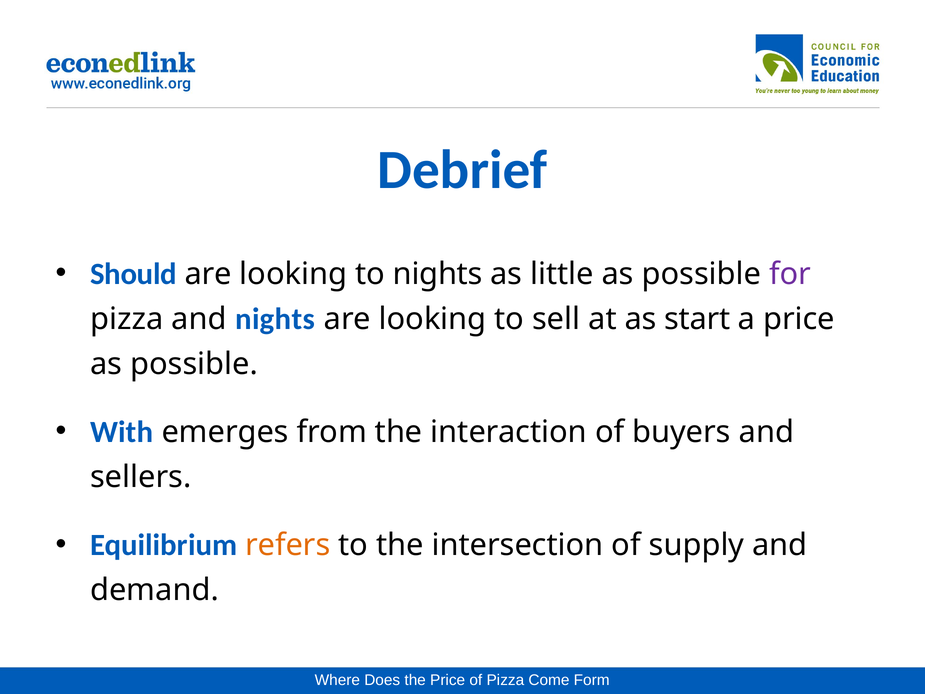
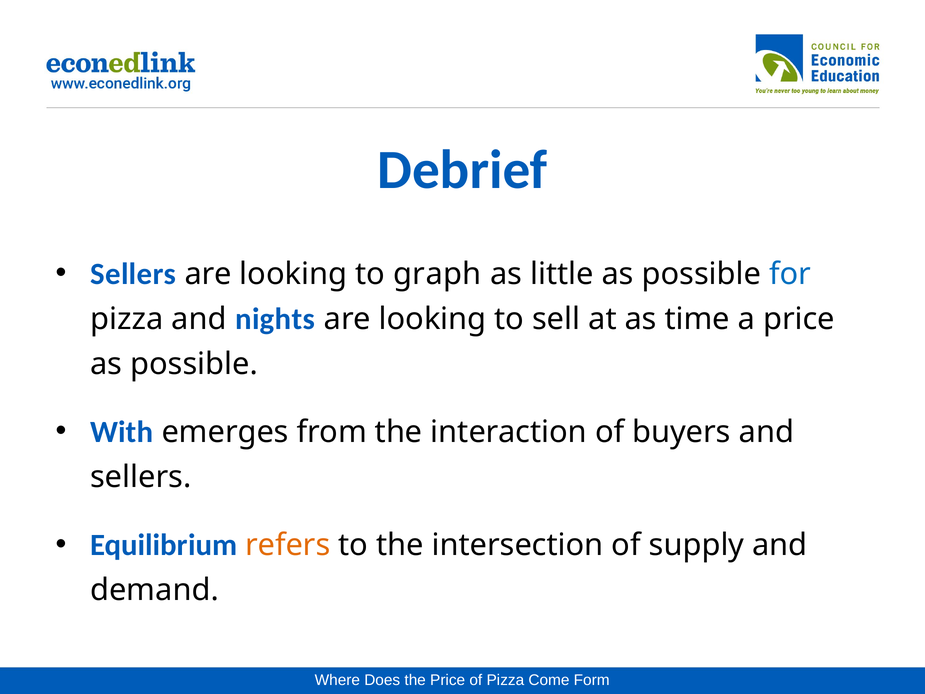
Should at (134, 274): Should -> Sellers
to nights: nights -> graph
for colour: purple -> blue
start: start -> time
